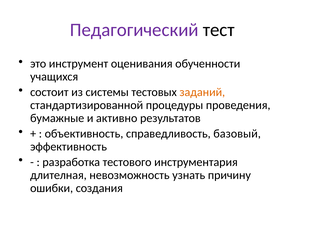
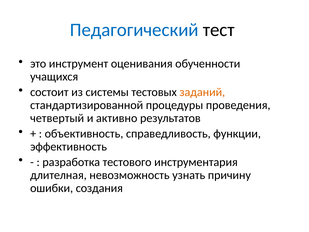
Педагогический colour: purple -> blue
бумажные: бумажные -> четвертый
базовый: базовый -> функции
